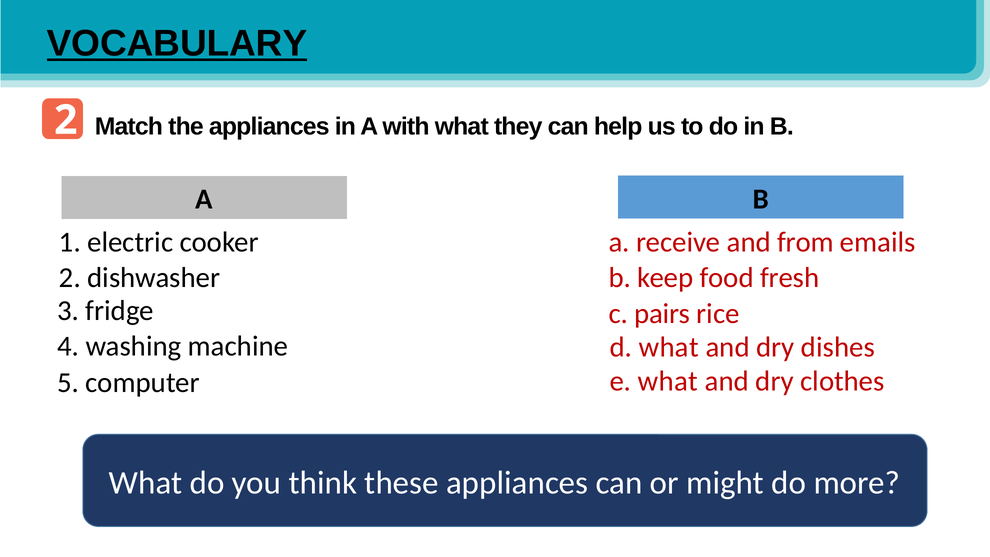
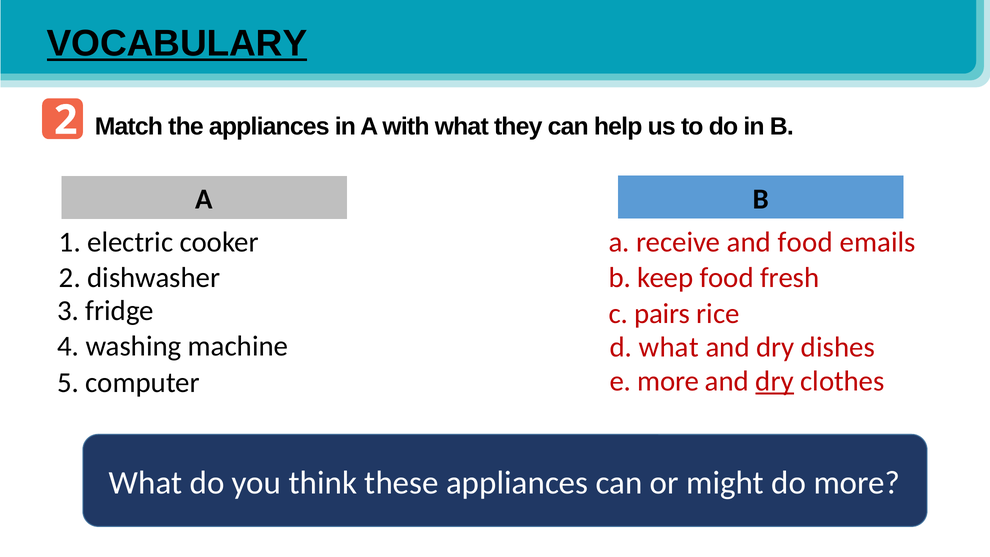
and from: from -> food
e what: what -> more
dry at (775, 381) underline: none -> present
